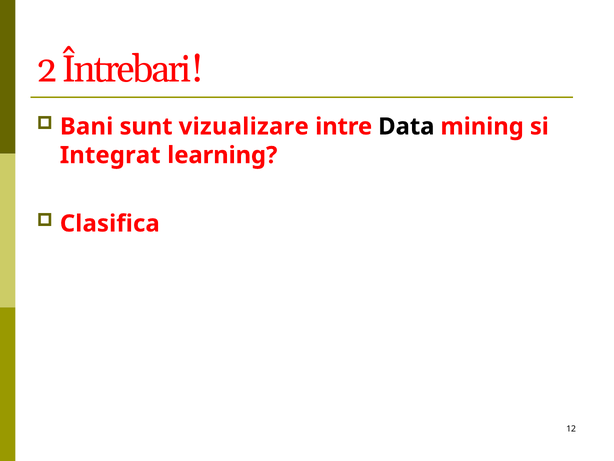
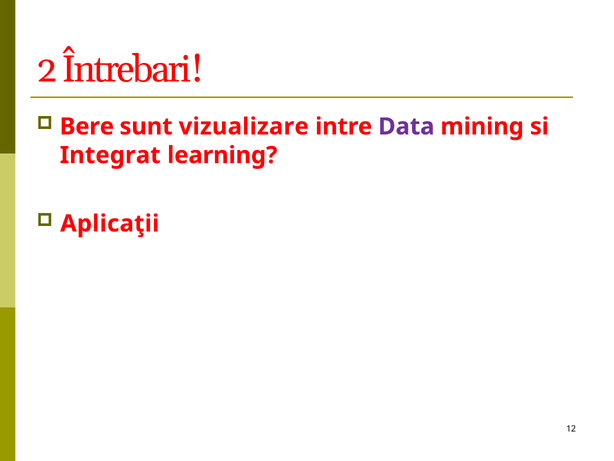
Bani: Bani -> Bere
Data colour: black -> purple
Clasifica: Clasifica -> Aplicaţii
